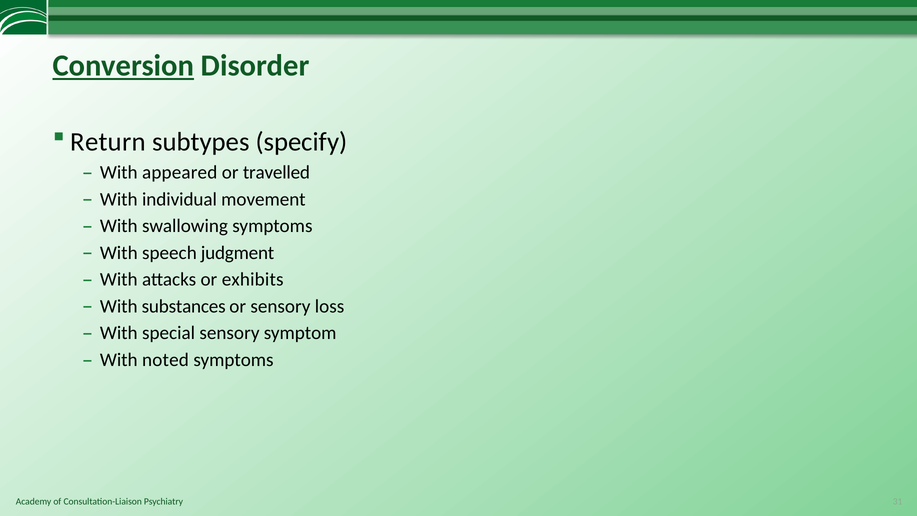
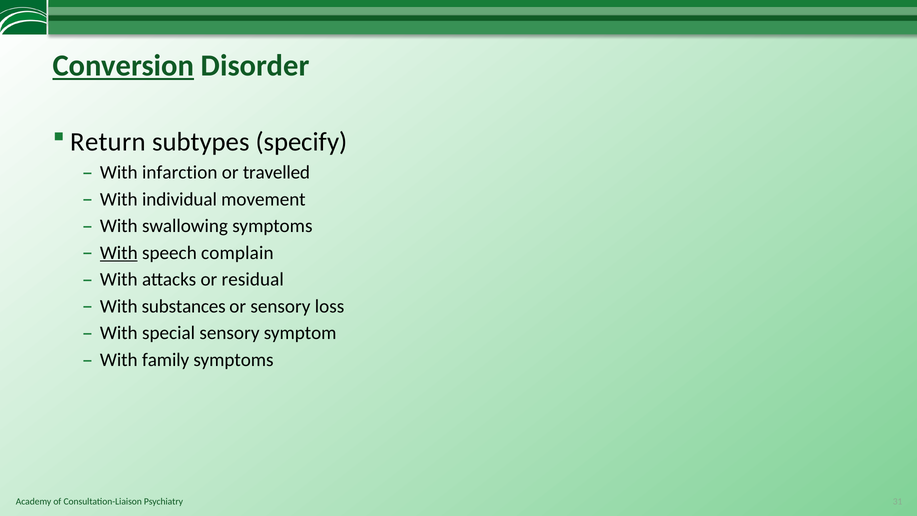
appeared: appeared -> infarction
With at (119, 253) underline: none -> present
judgment: judgment -> complain
exhibits: exhibits -> residual
noted: noted -> family
